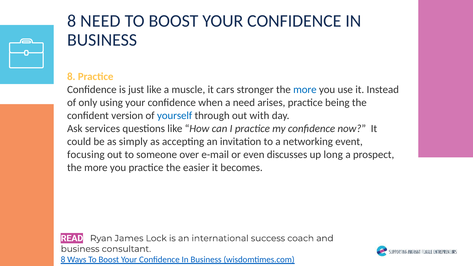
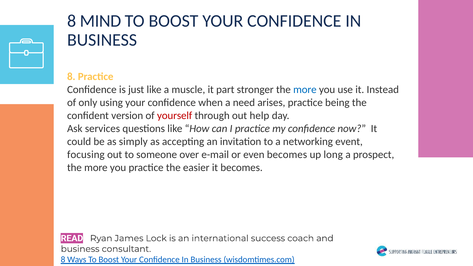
8 NEED: NEED -> MIND
cars: cars -> part
yourself colour: blue -> red
with: with -> help
even discusses: discusses -> becomes
